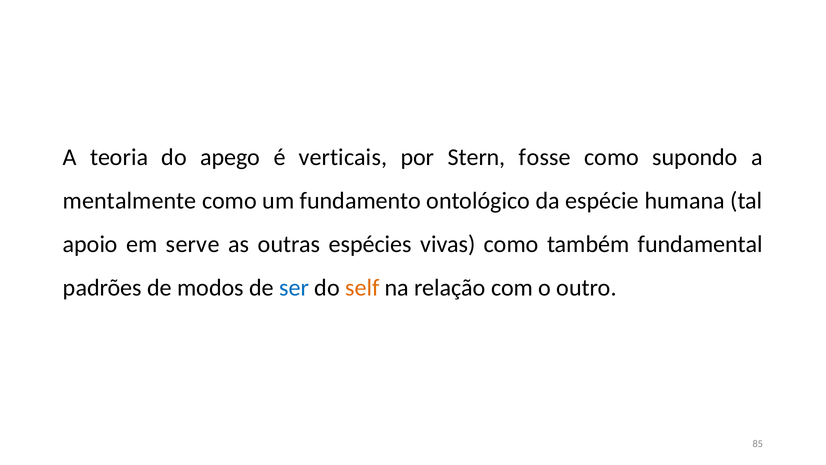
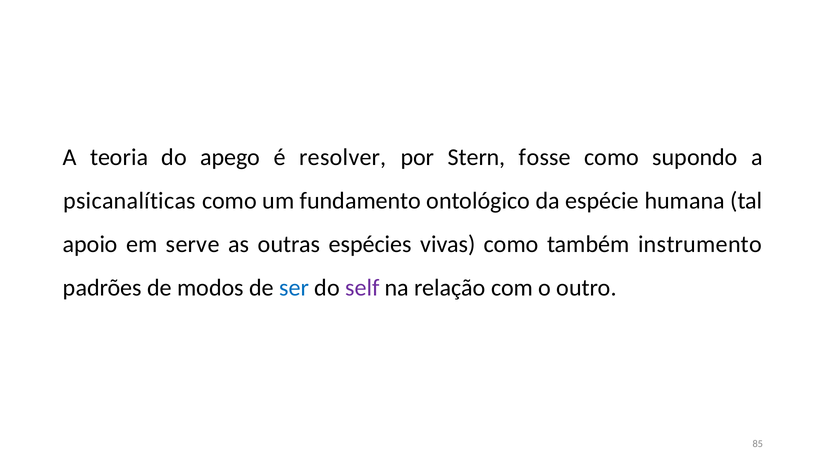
verticais: verticais -> resolver
mentalmente: mentalmente -> psicanalíticas
fundamental: fundamental -> instrumento
self colour: orange -> purple
